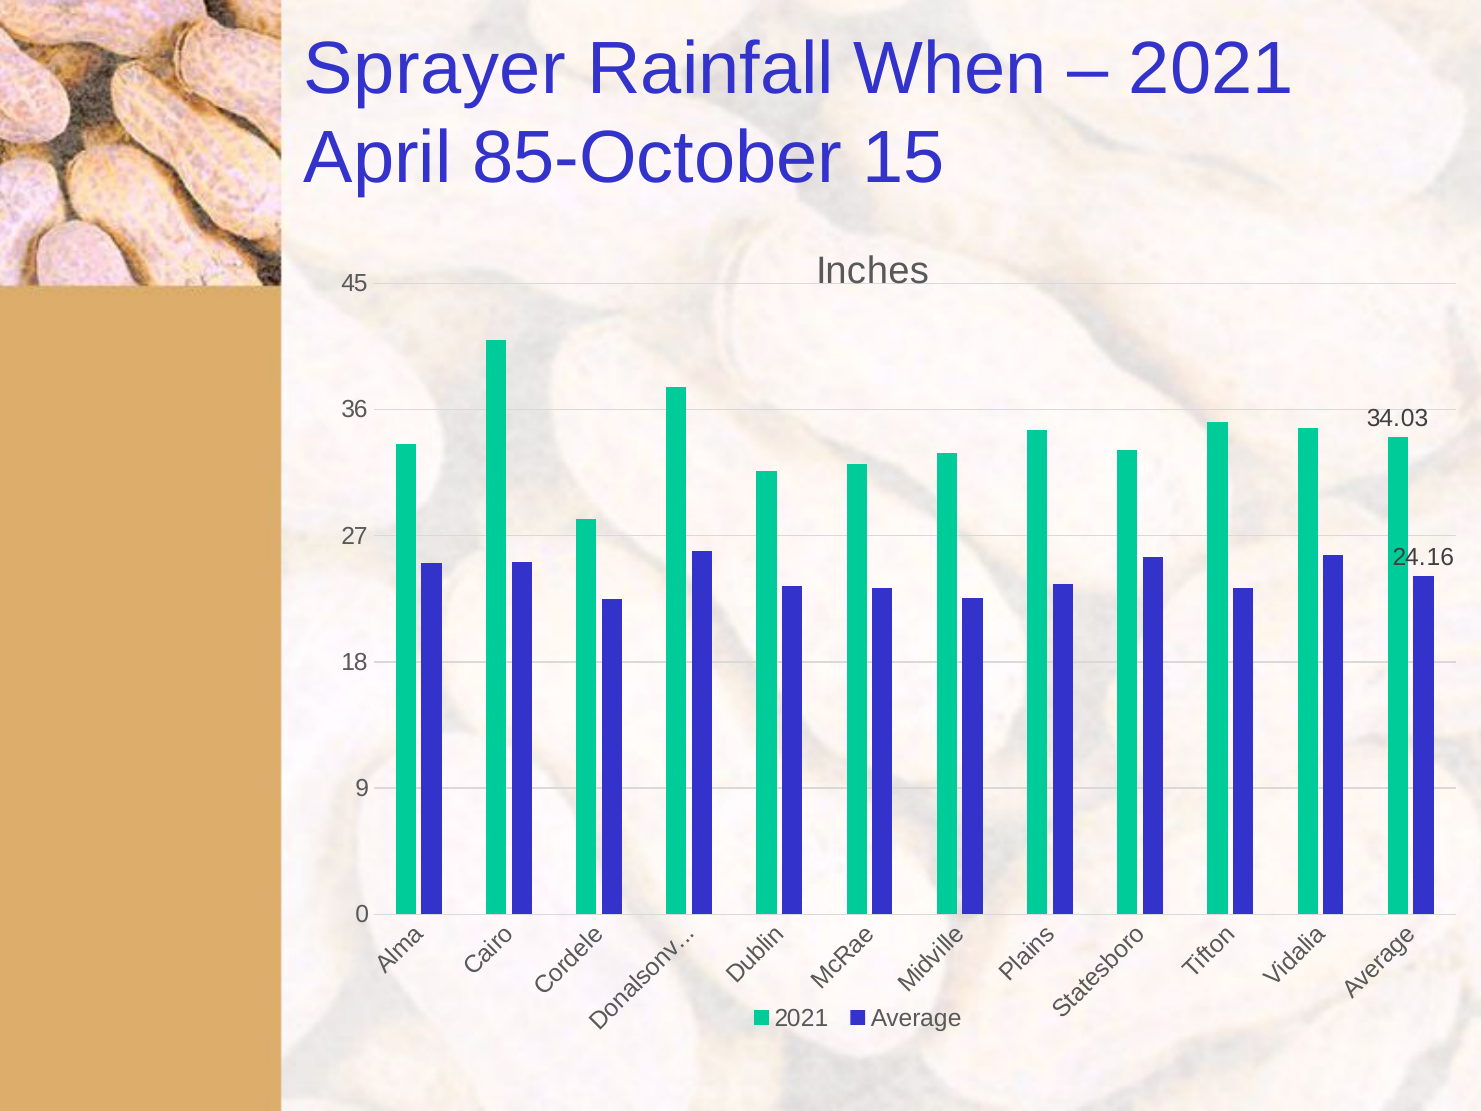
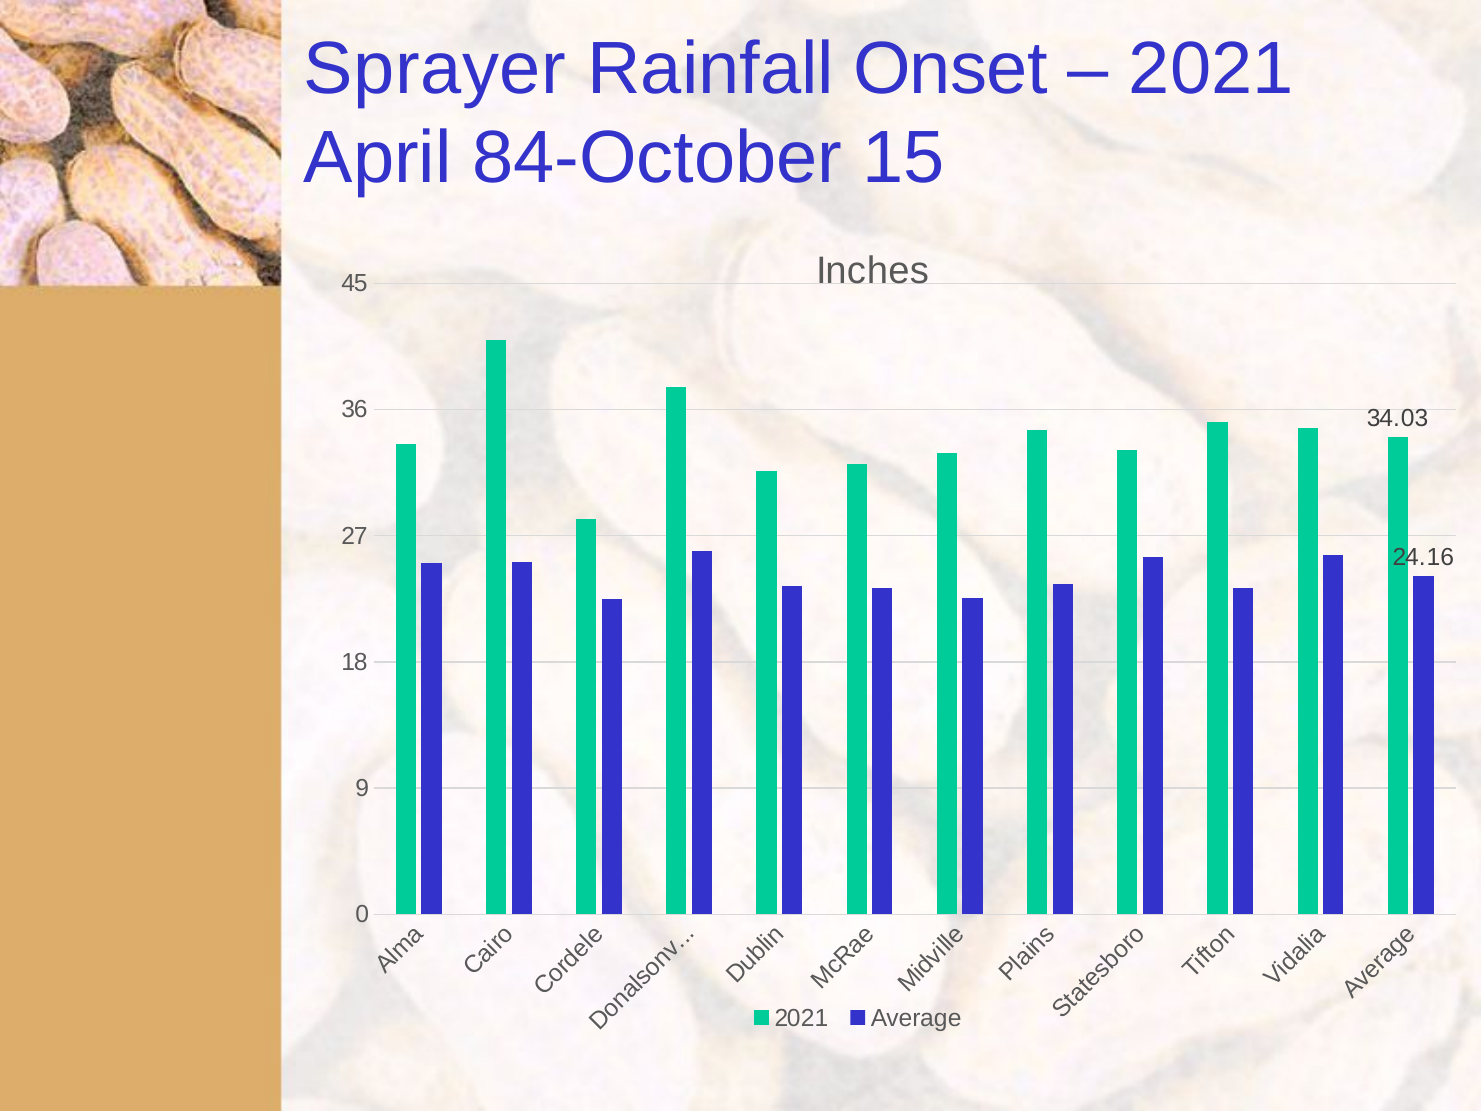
When: When -> Onset
85-October: 85-October -> 84-October
